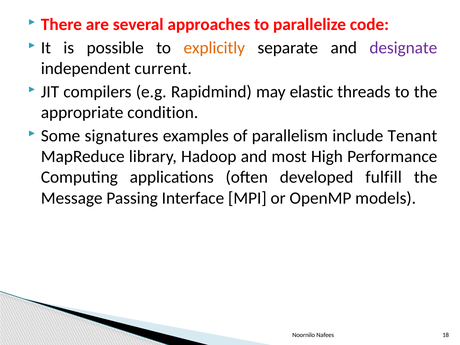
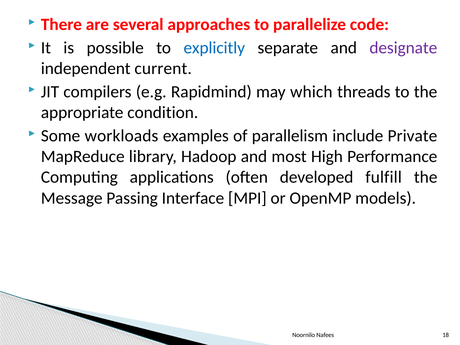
explicitly colour: orange -> blue
elastic: elastic -> which
signatures: signatures -> workloads
Tenant: Tenant -> Private
